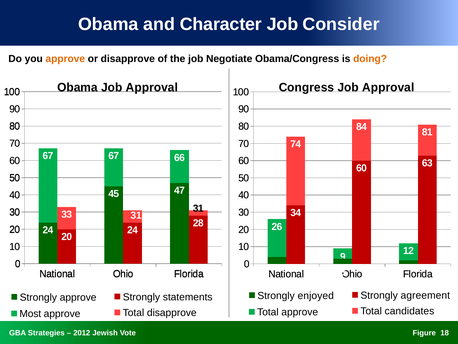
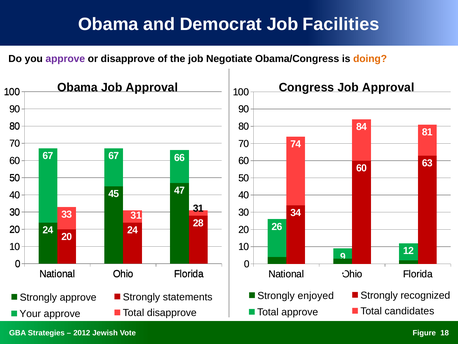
Character: Character -> Democrat
Consider: Consider -> Facilities
approve at (65, 59) colour: orange -> purple
agreement: agreement -> recognized
Most: Most -> Your
